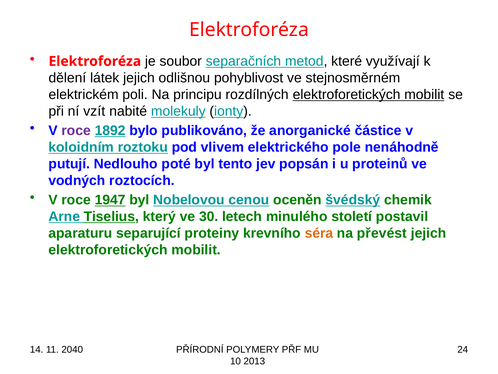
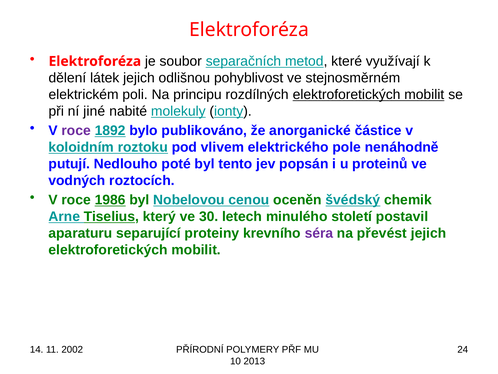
vzít: vzít -> jiné
1947: 1947 -> 1986
séra colour: orange -> purple
2040: 2040 -> 2002
